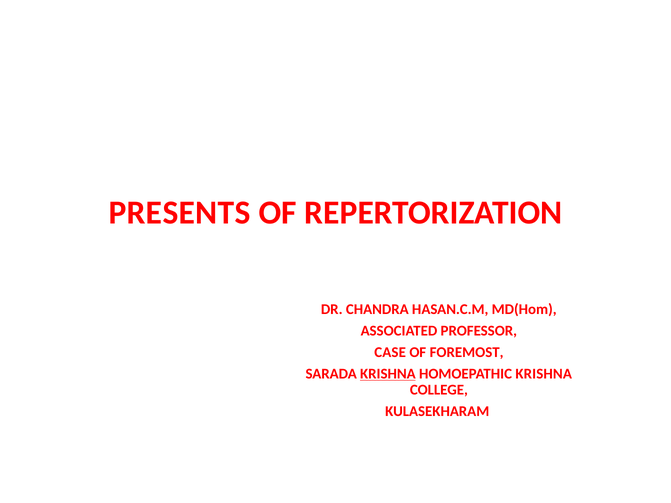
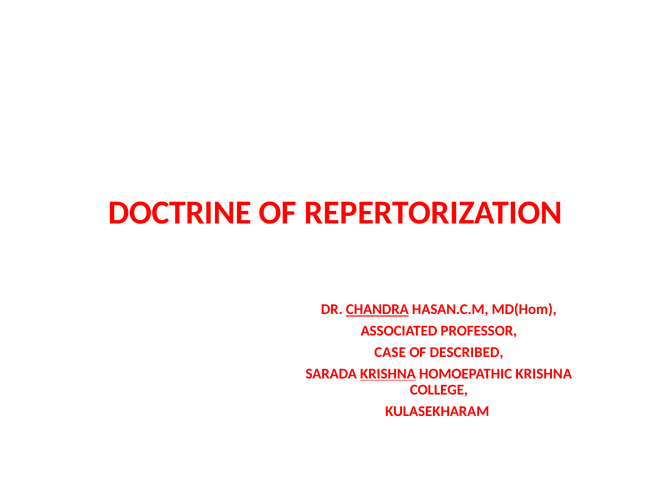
PRESENTS: PRESENTS -> DOCTRINE
CHANDRA underline: none -> present
FOREMOST: FOREMOST -> DESCRIBED
